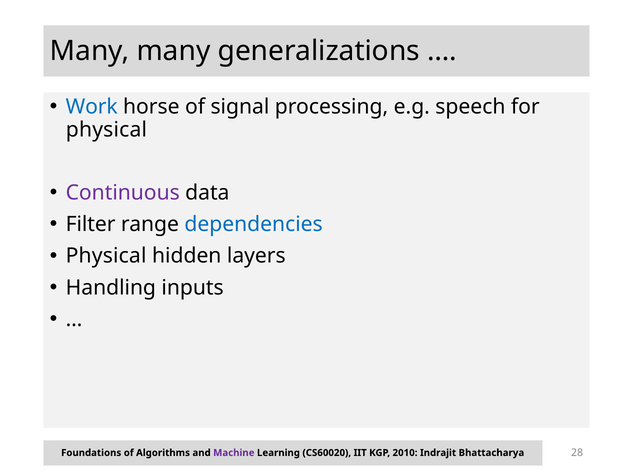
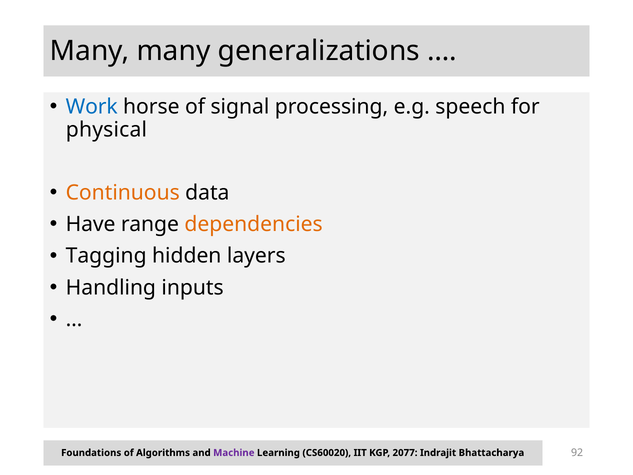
Continuous colour: purple -> orange
Filter: Filter -> Have
dependencies colour: blue -> orange
Physical at (106, 256): Physical -> Tagging
2010: 2010 -> 2077
28: 28 -> 92
